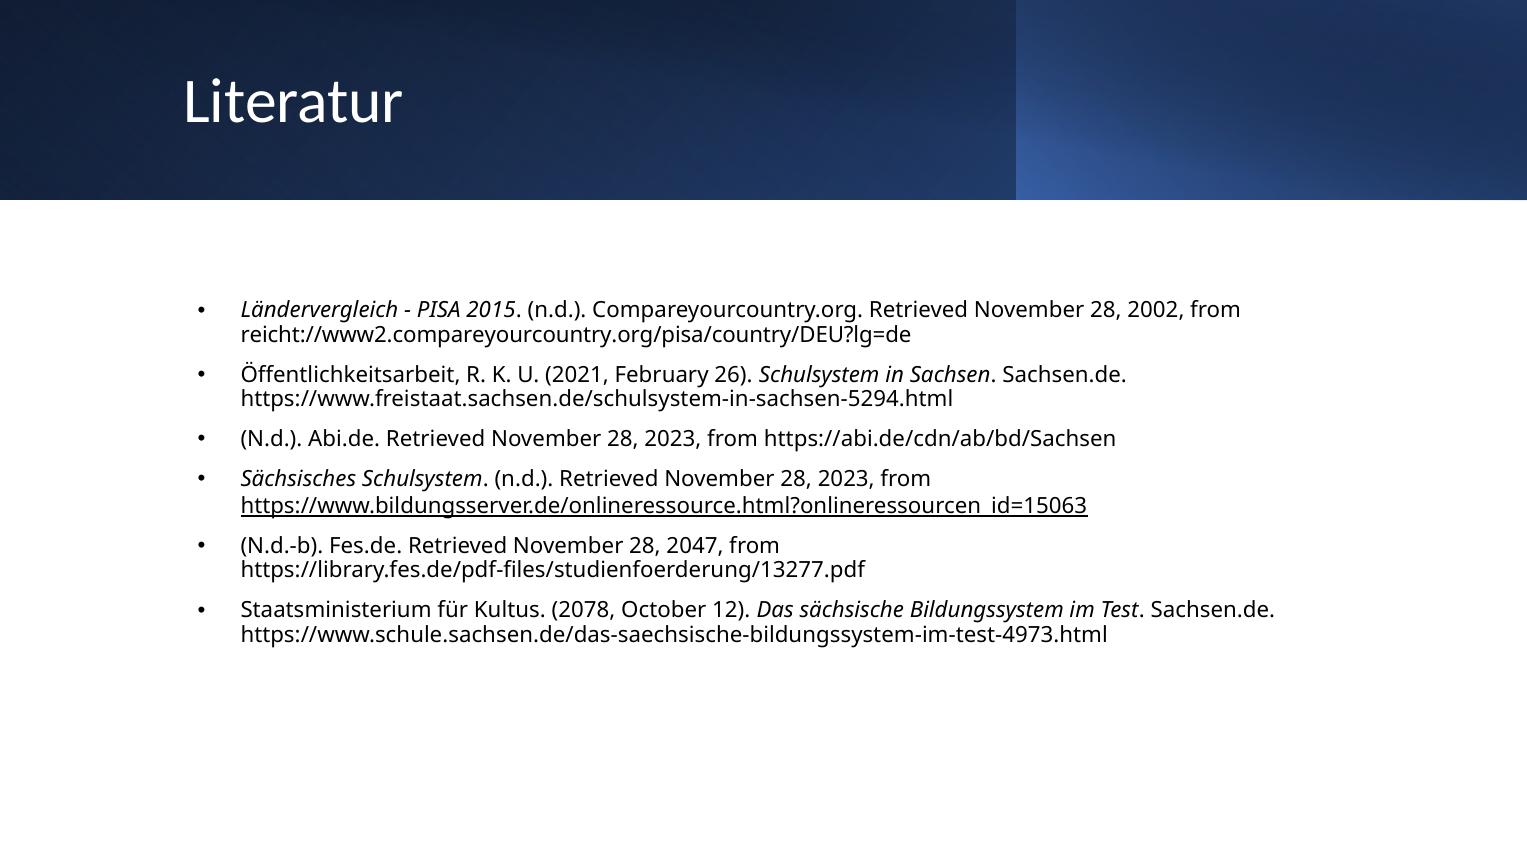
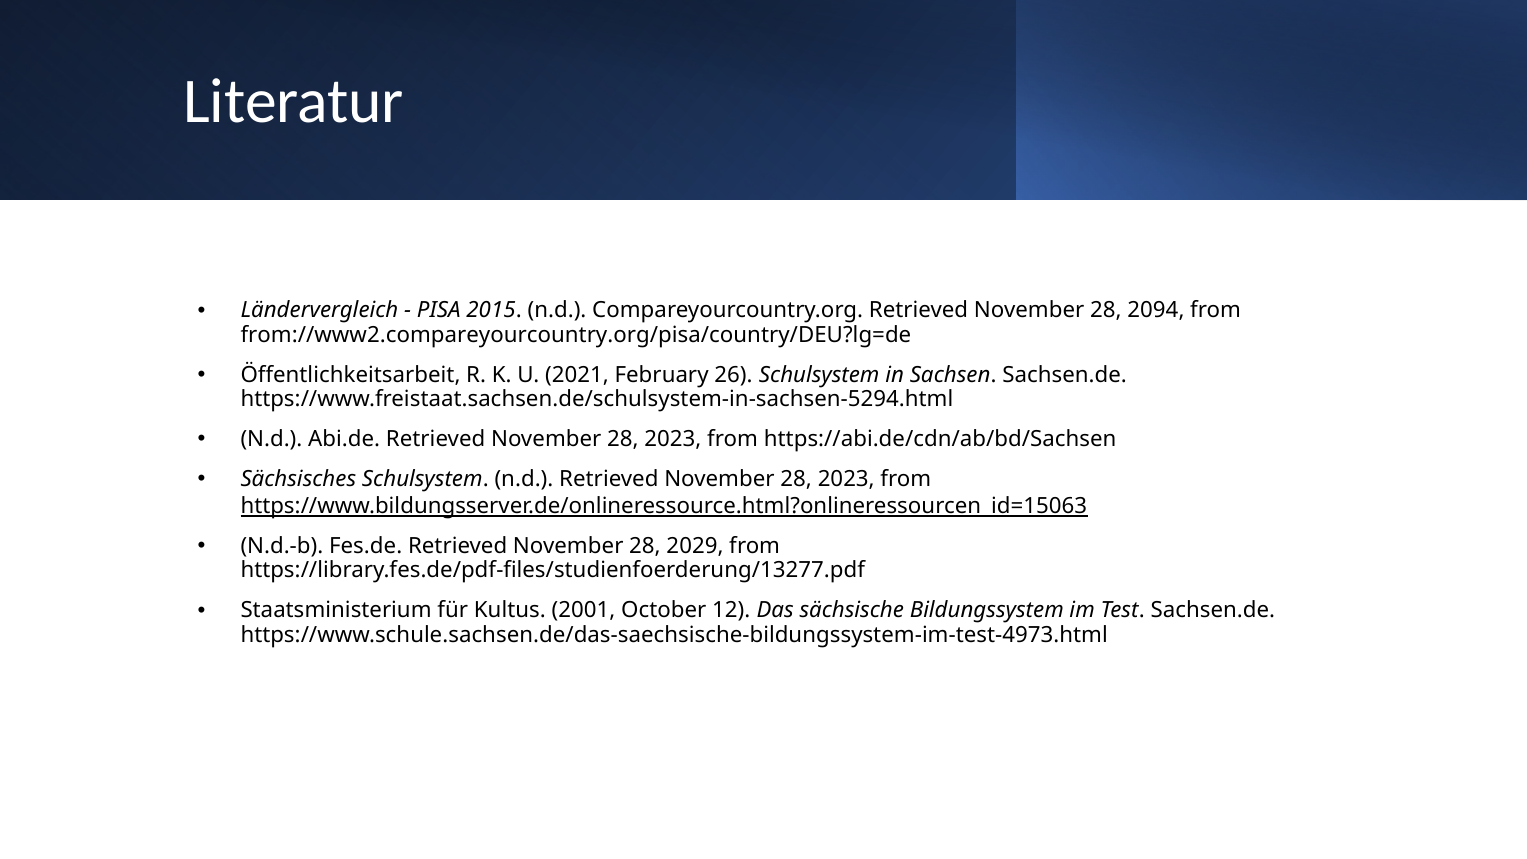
2002: 2002 -> 2094
reicht://www2.compareyourcountry.org/pisa/country/DEU?lg=de: reicht://www2.compareyourcountry.org/pisa/country/DEU?lg=de -> from://www2.compareyourcountry.org/pisa/country/DEU?lg=de
2047: 2047 -> 2029
2078: 2078 -> 2001
